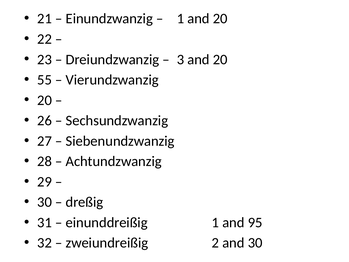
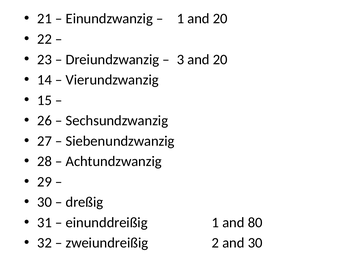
55: 55 -> 14
20 at (45, 100): 20 -> 15
95: 95 -> 80
